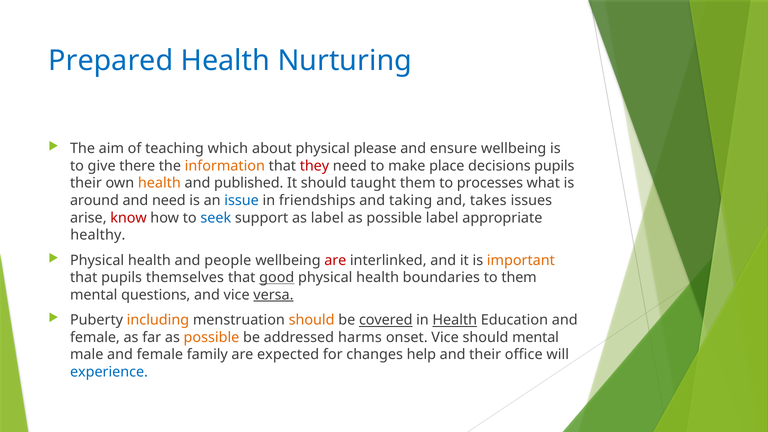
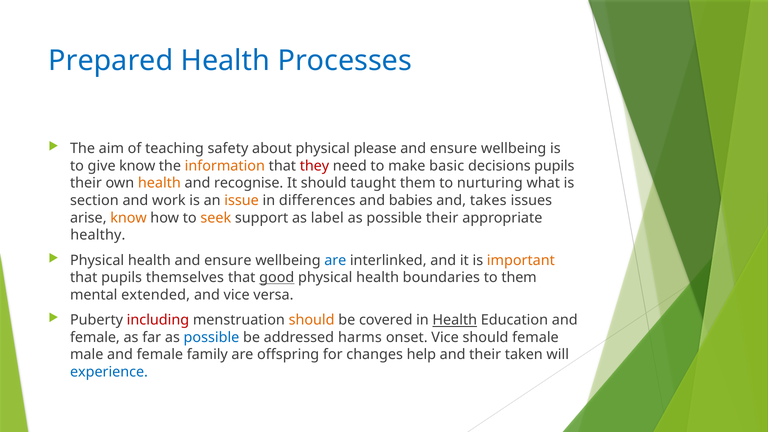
Nurturing: Nurturing -> Processes
which: which -> safety
give there: there -> know
place: place -> basic
published: published -> recognise
processes: processes -> nurturing
around: around -> section
and need: need -> work
issue colour: blue -> orange
friendships: friendships -> differences
taking: taking -> babies
know at (129, 218) colour: red -> orange
seek colour: blue -> orange
possible label: label -> their
health and people: people -> ensure
are at (335, 260) colour: red -> blue
questions: questions -> extended
versa underline: present -> none
including colour: orange -> red
covered underline: present -> none
possible at (211, 337) colour: orange -> blue
should mental: mental -> female
expected: expected -> offspring
office: office -> taken
